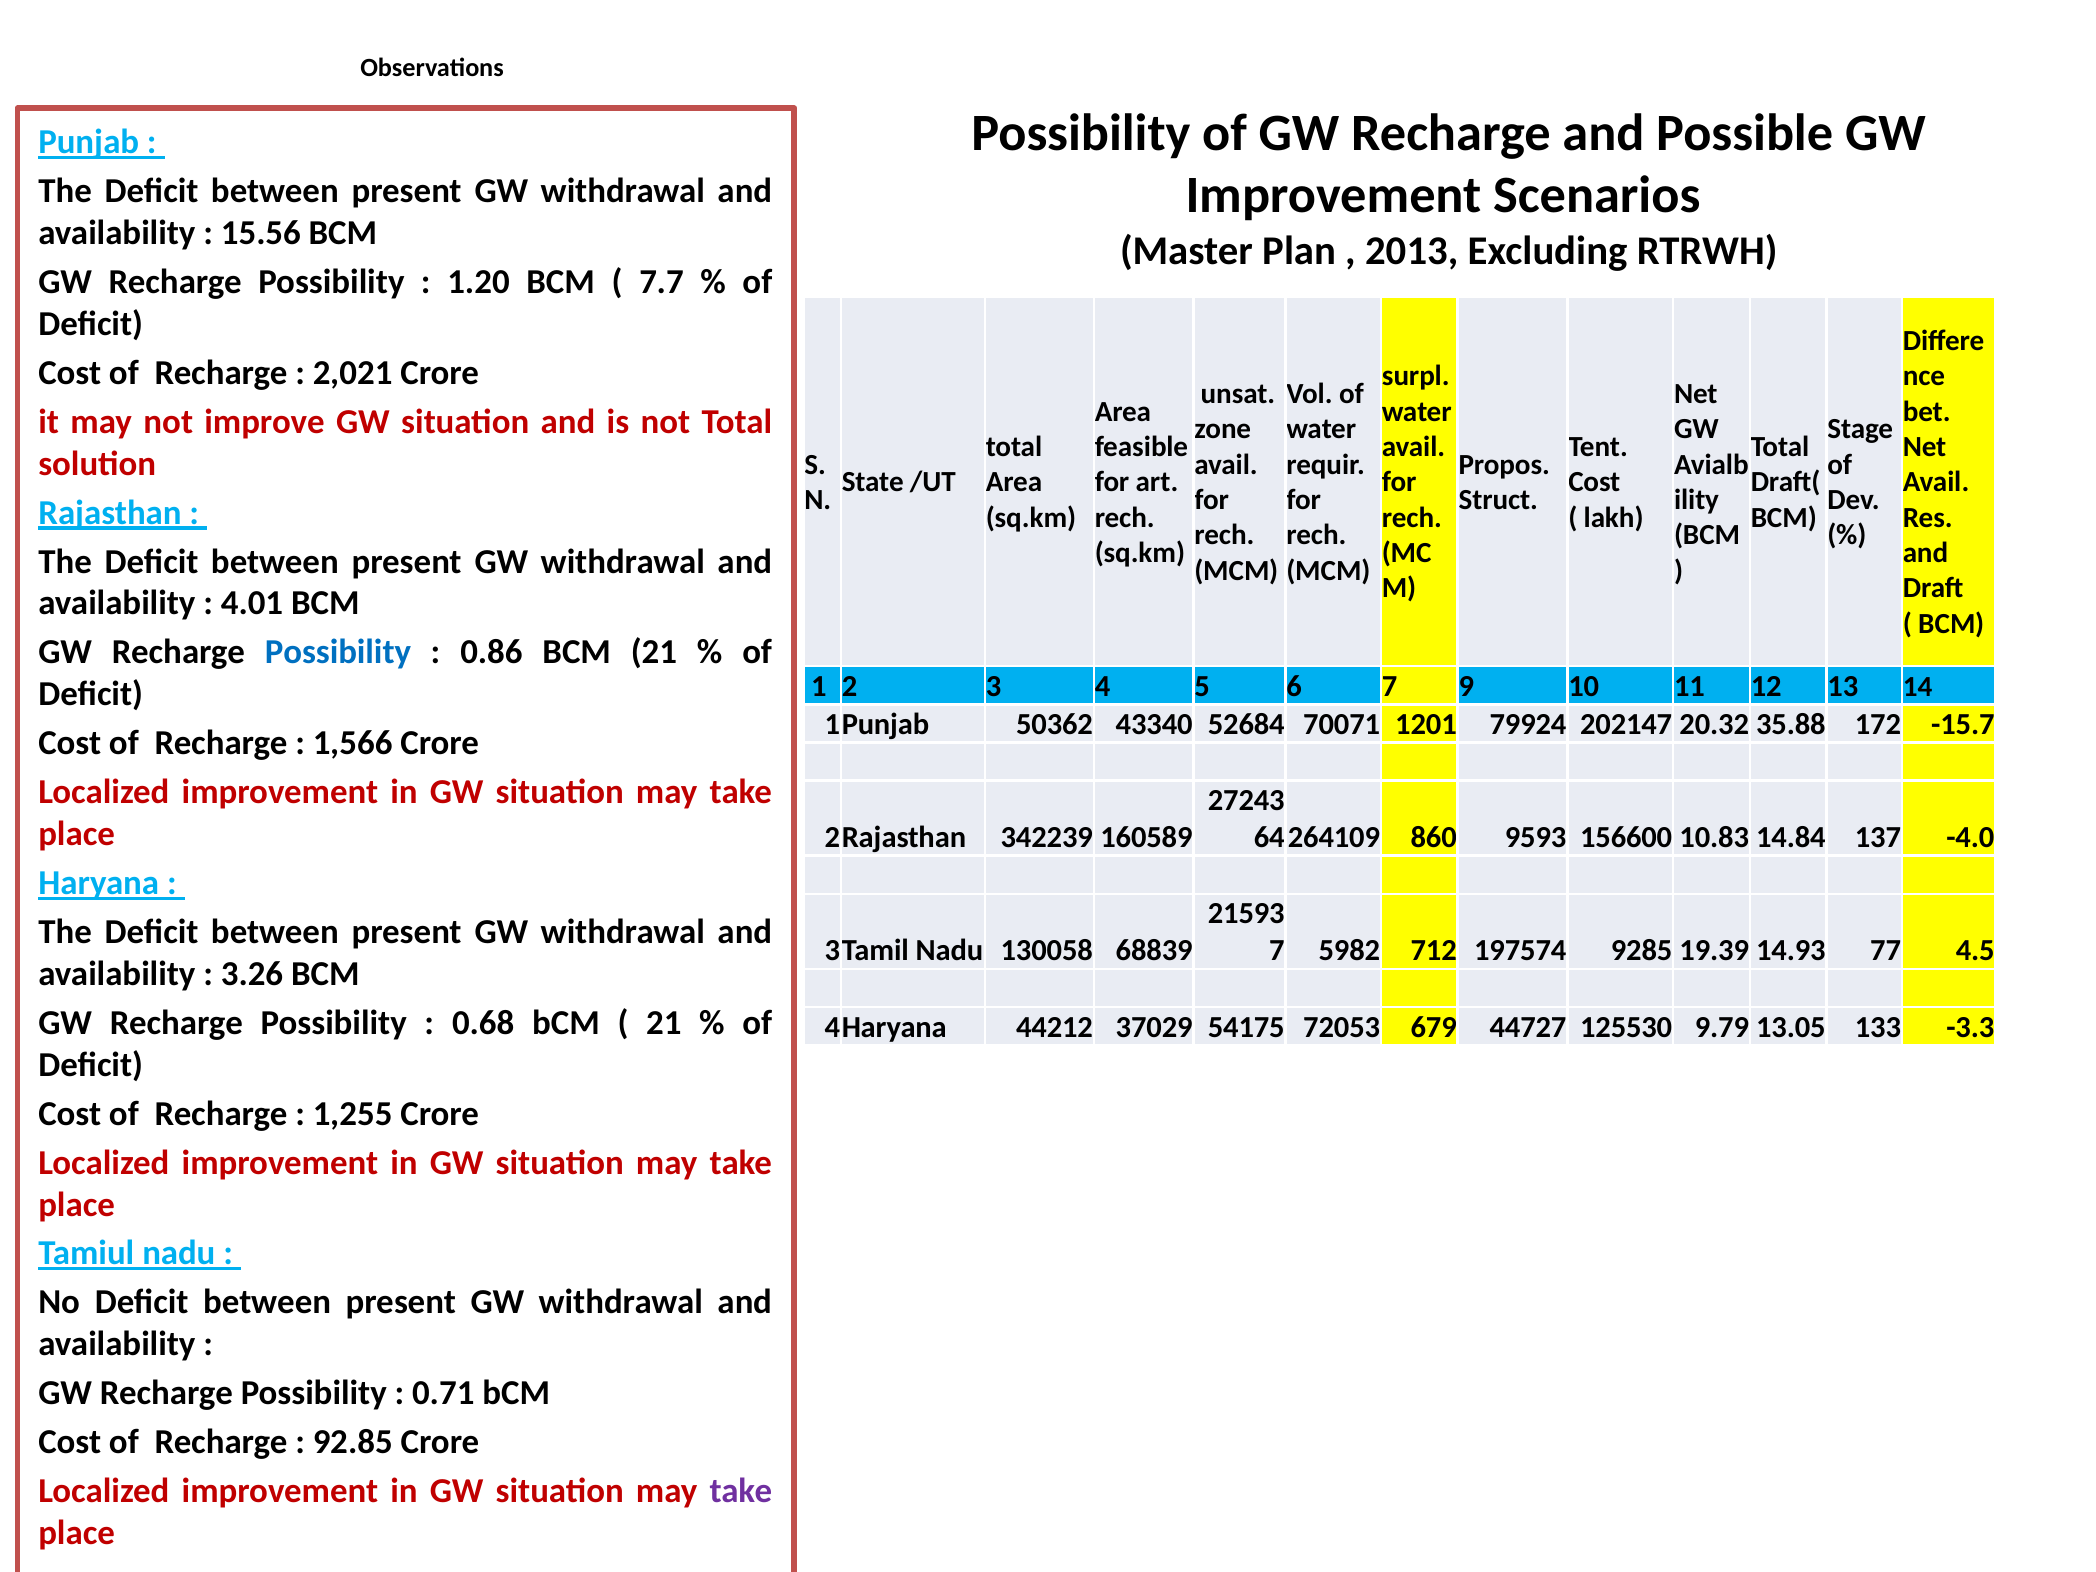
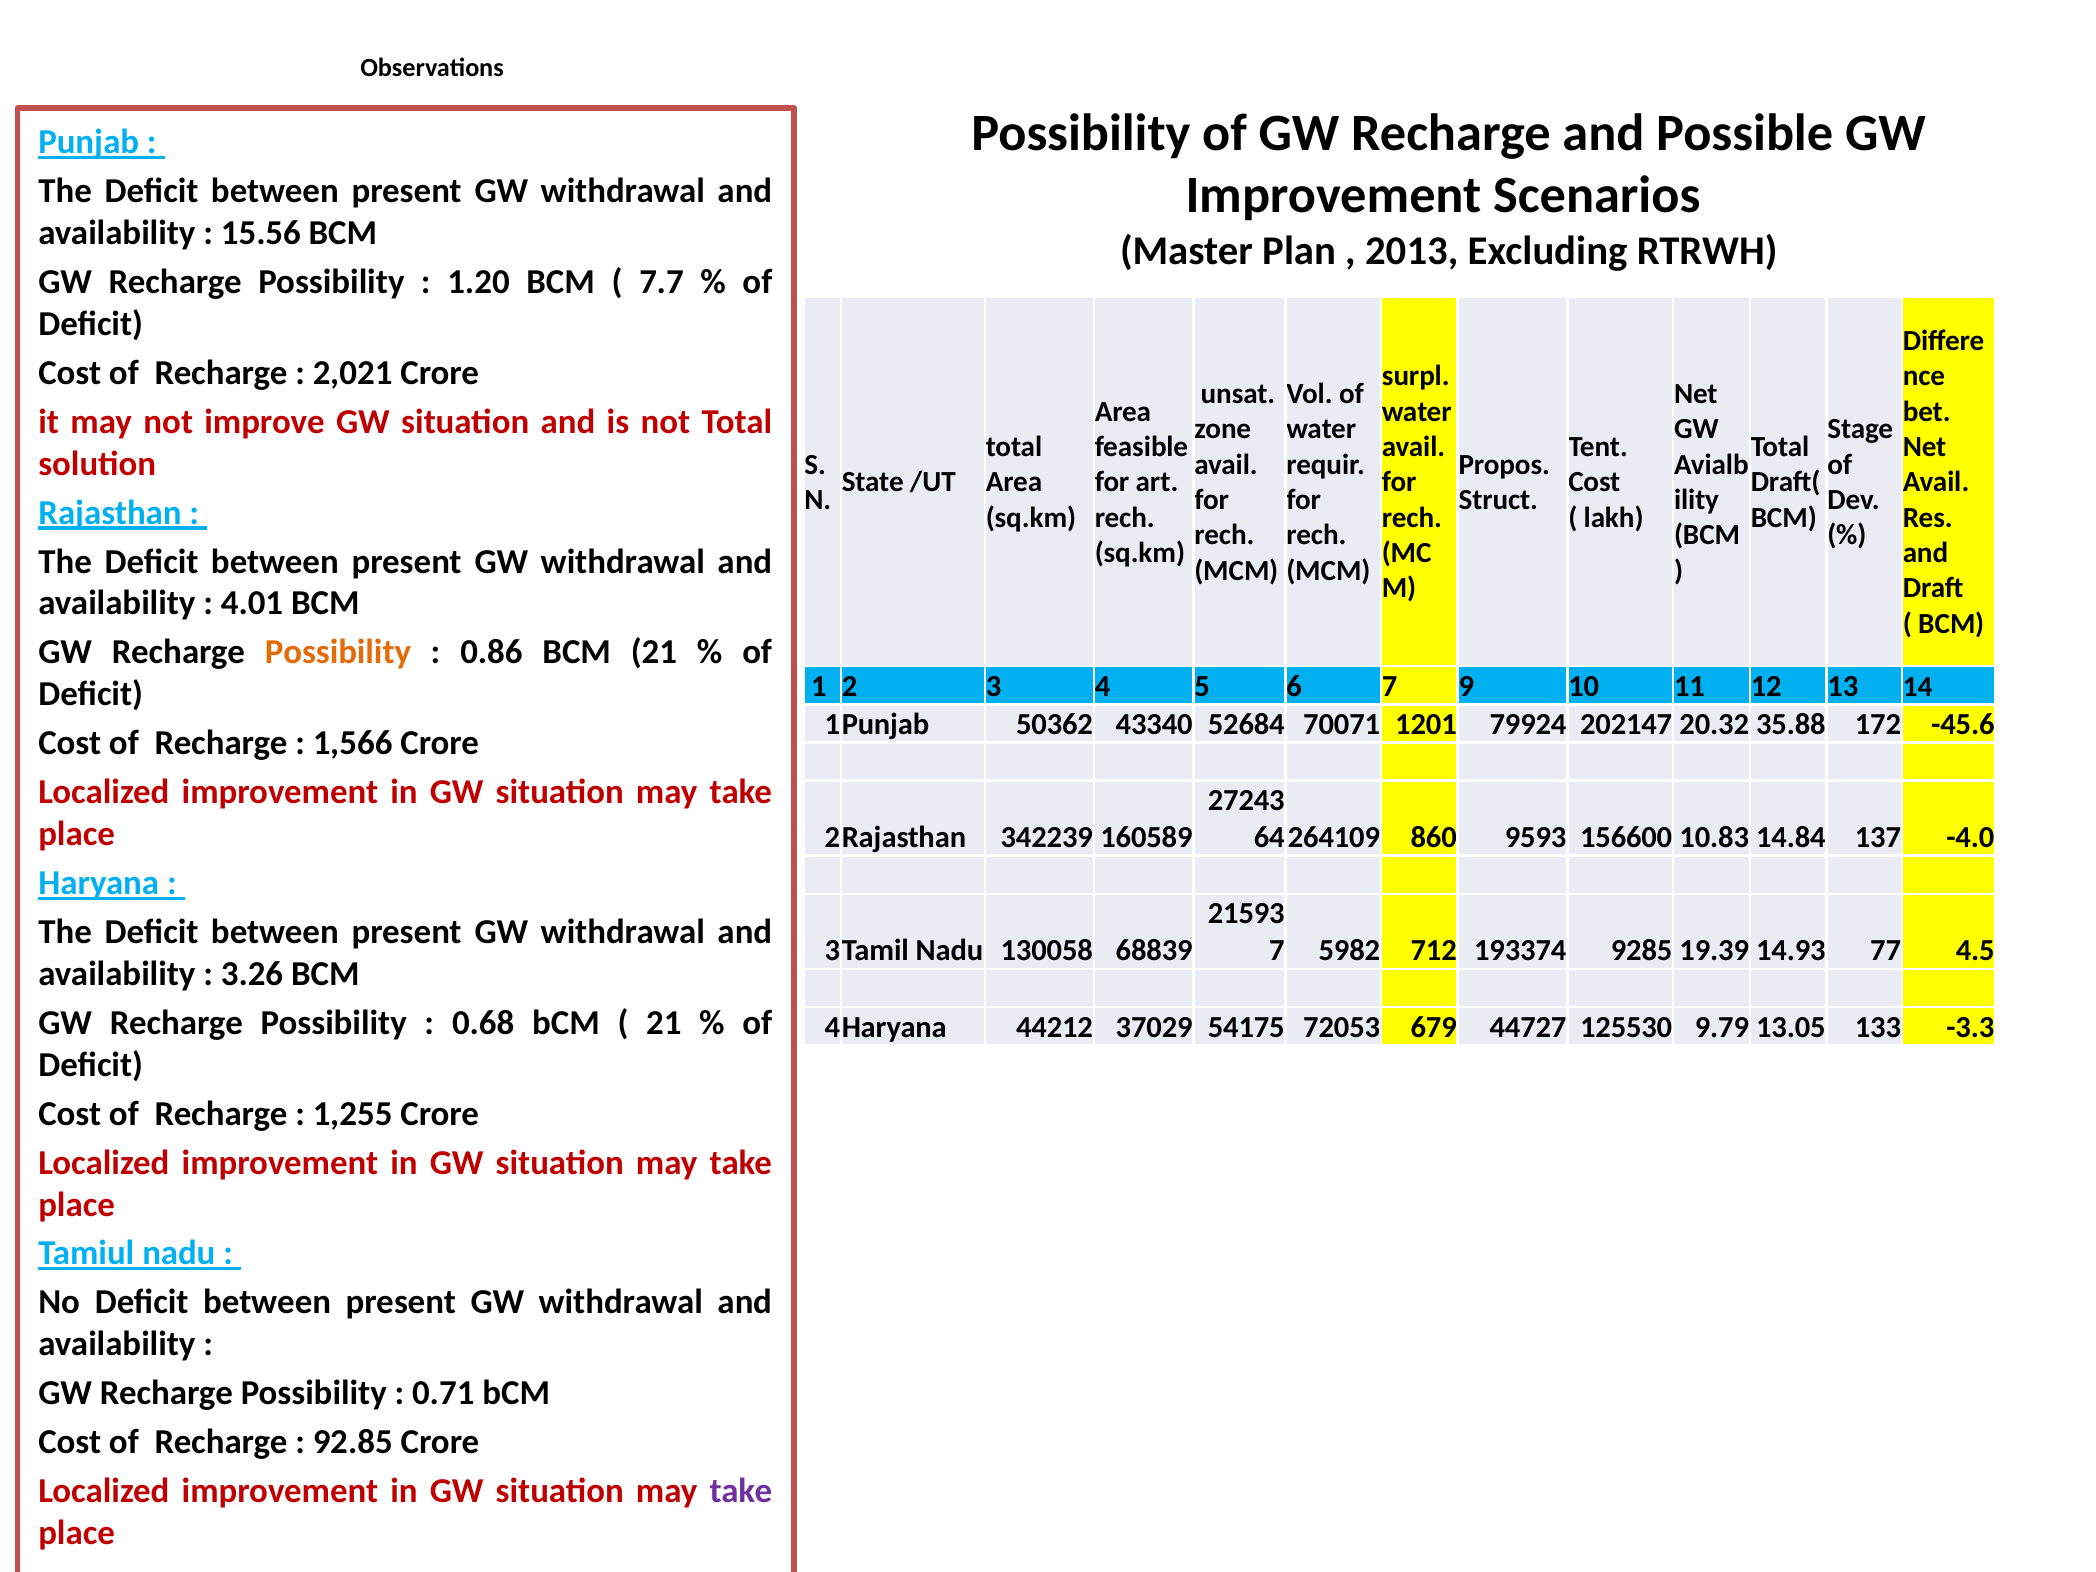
Possibility at (338, 652) colour: blue -> orange
-15.7: -15.7 -> -45.6
197574: 197574 -> 193374
